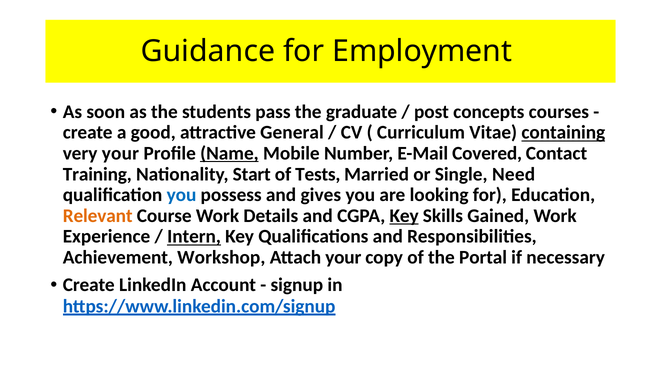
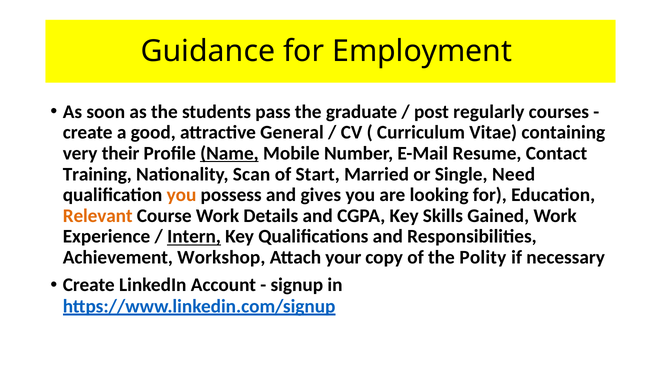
concepts: concepts -> regularly
containing underline: present -> none
very your: your -> their
Covered: Covered -> Resume
Start: Start -> Scan
Tests: Tests -> Start
you at (182, 195) colour: blue -> orange
Key at (404, 216) underline: present -> none
Portal: Portal -> Polity
